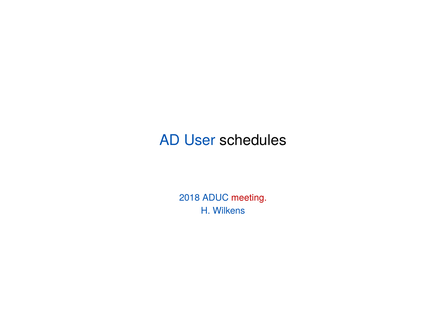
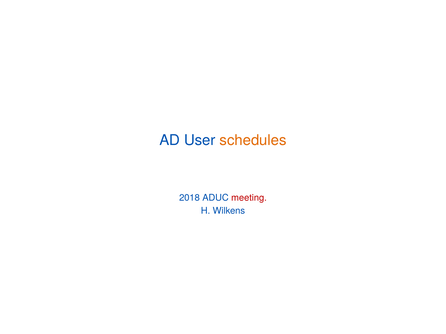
schedules colour: black -> orange
